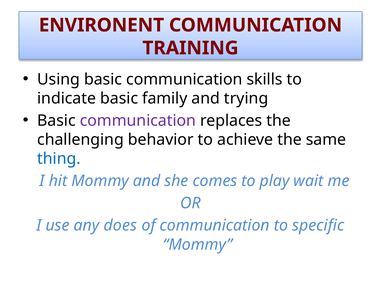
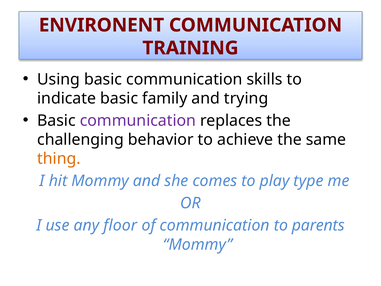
thing colour: blue -> orange
wait: wait -> type
does: does -> floor
specific: specific -> parents
